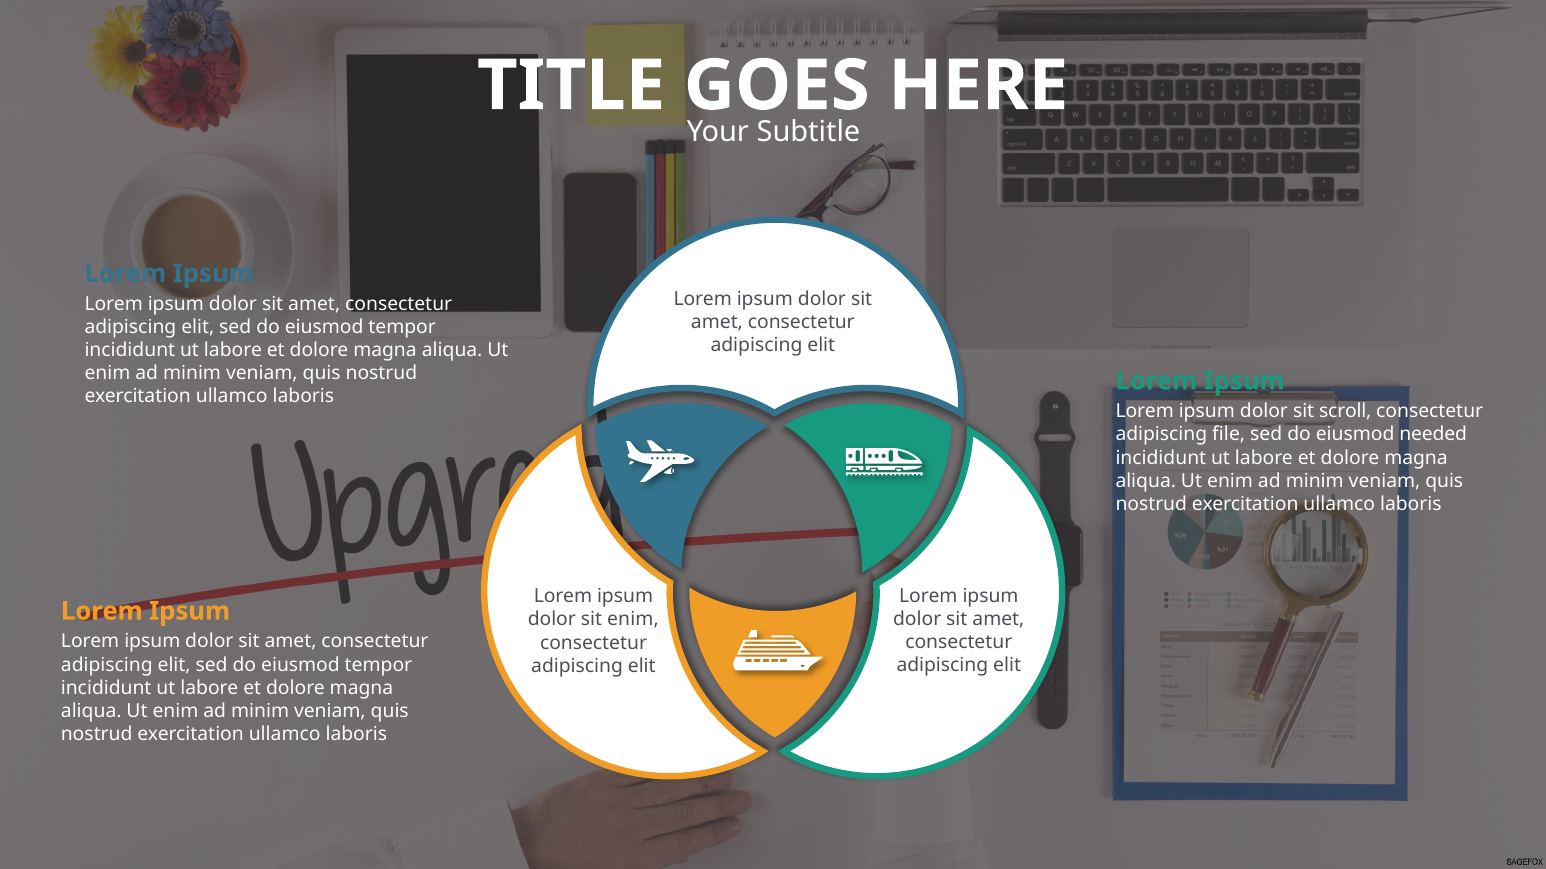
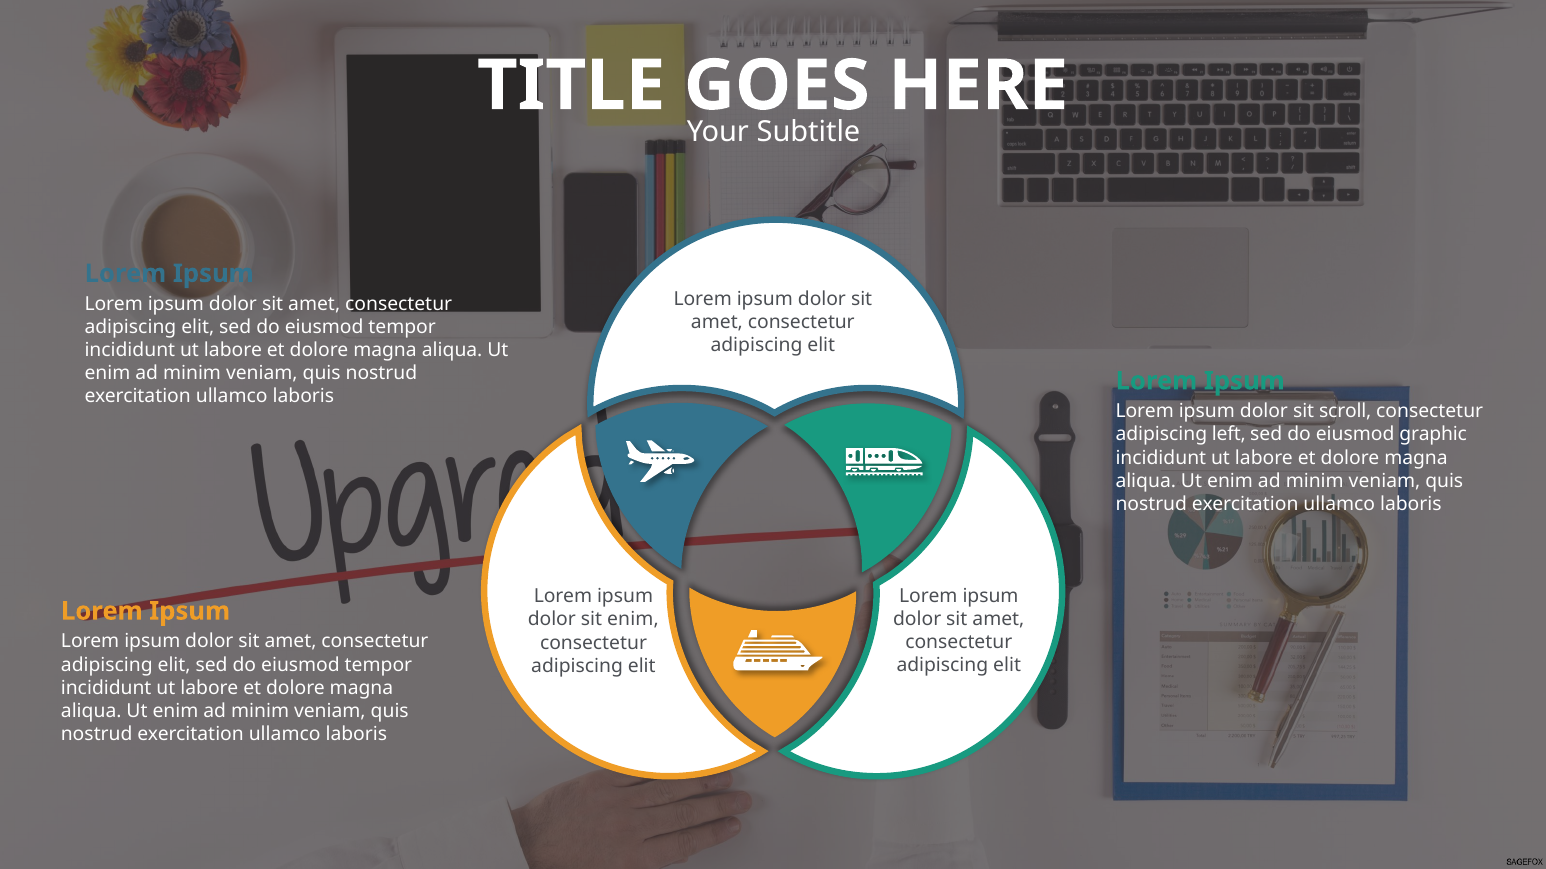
file: file -> left
needed: needed -> graphic
